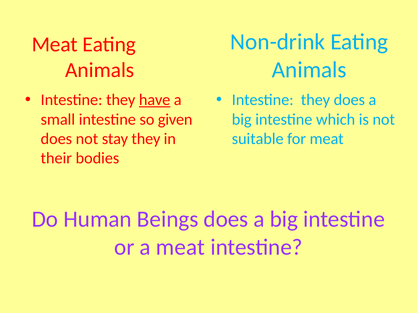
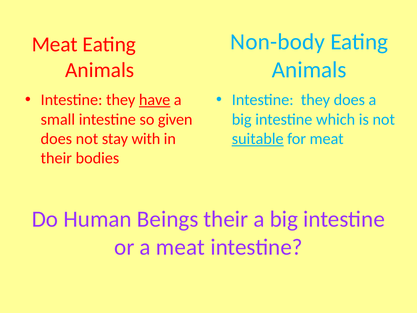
Non-drink: Non-drink -> Non-body
stay they: they -> with
suitable underline: none -> present
Beings does: does -> their
